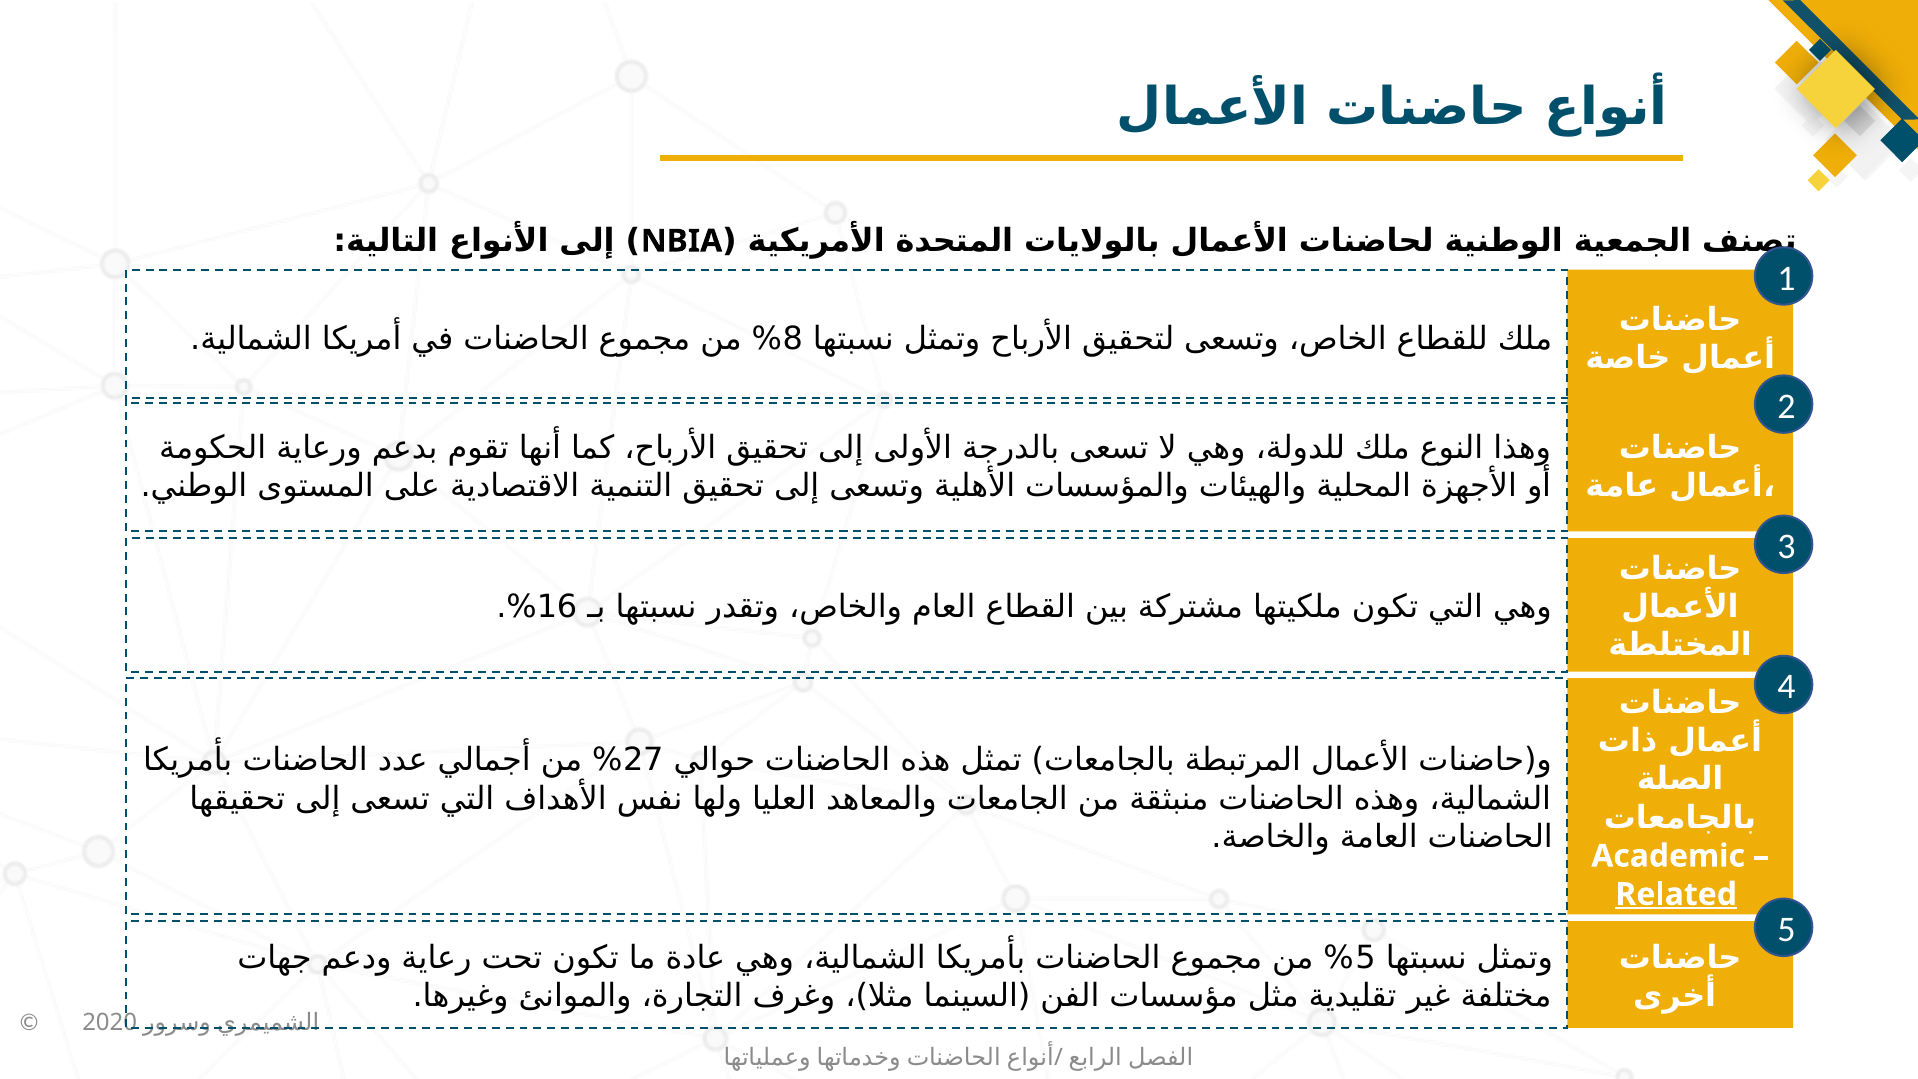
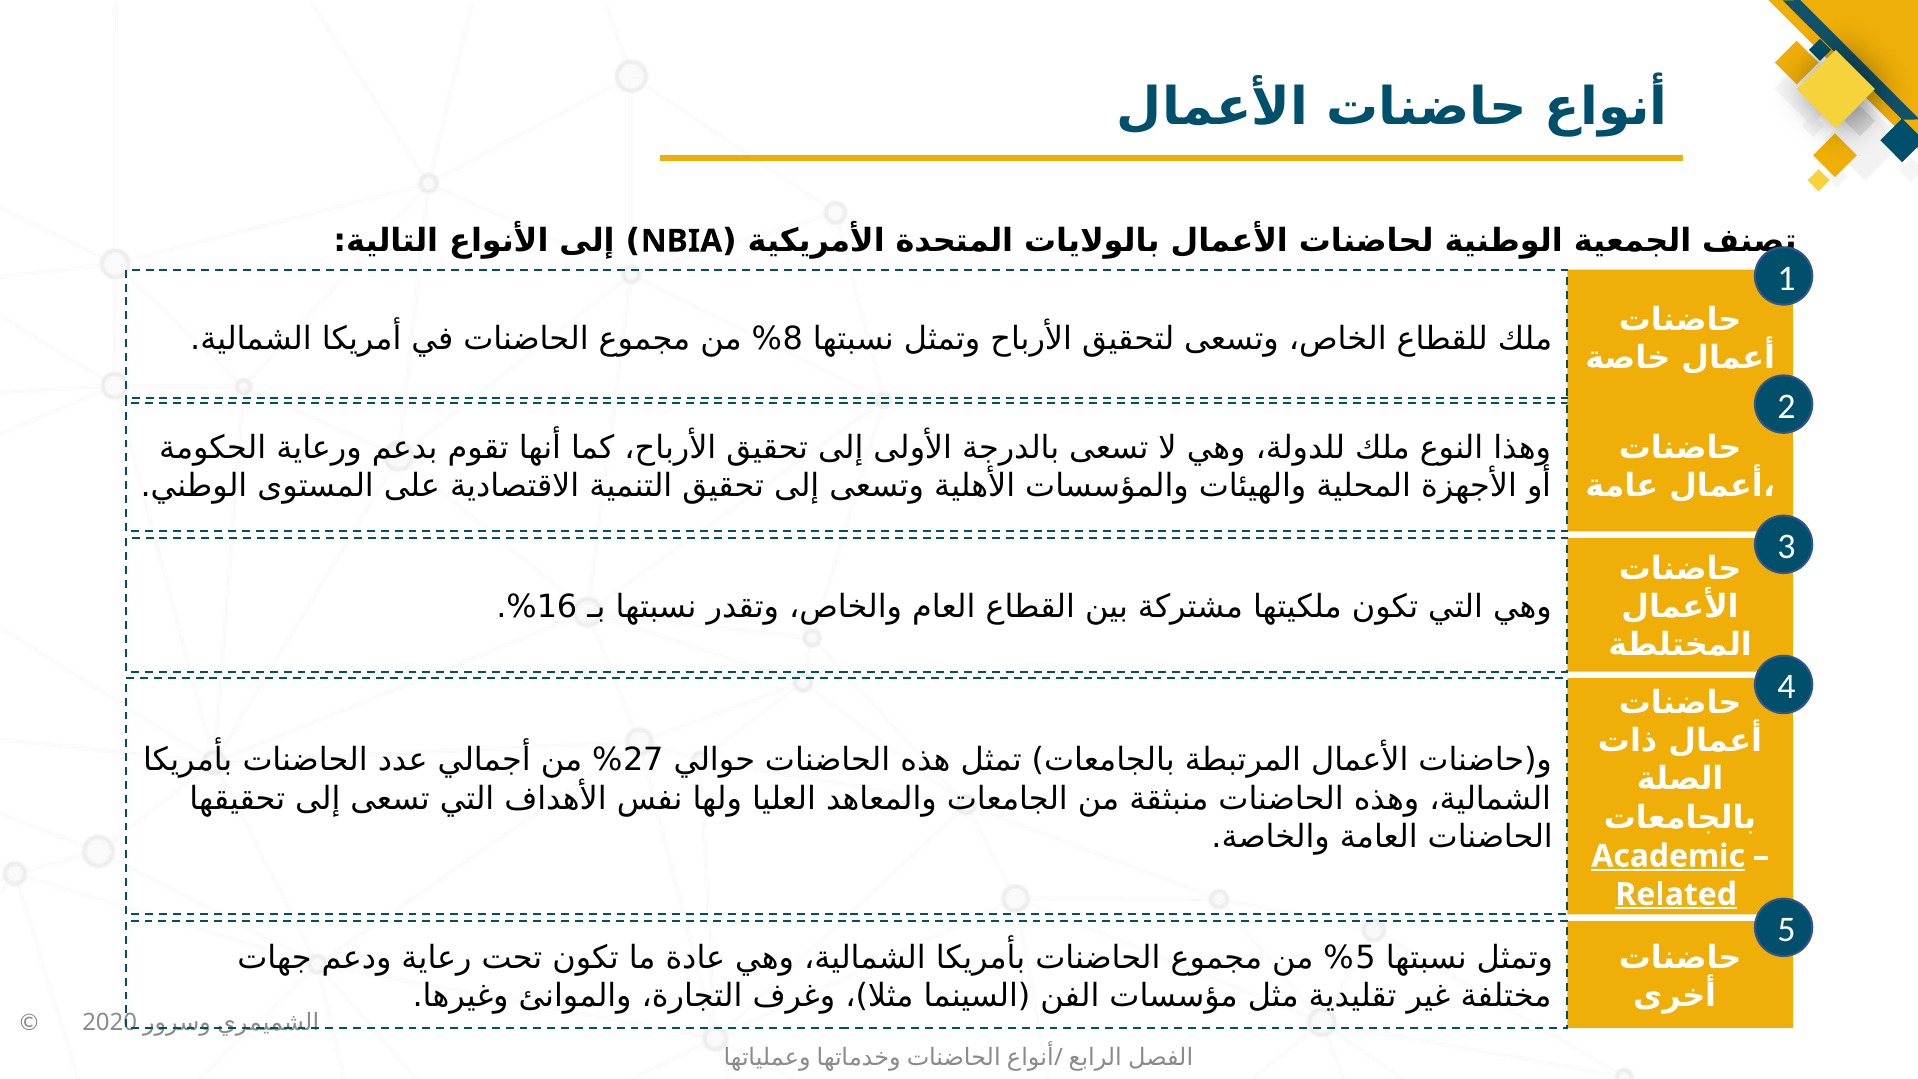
Academic underline: none -> present
